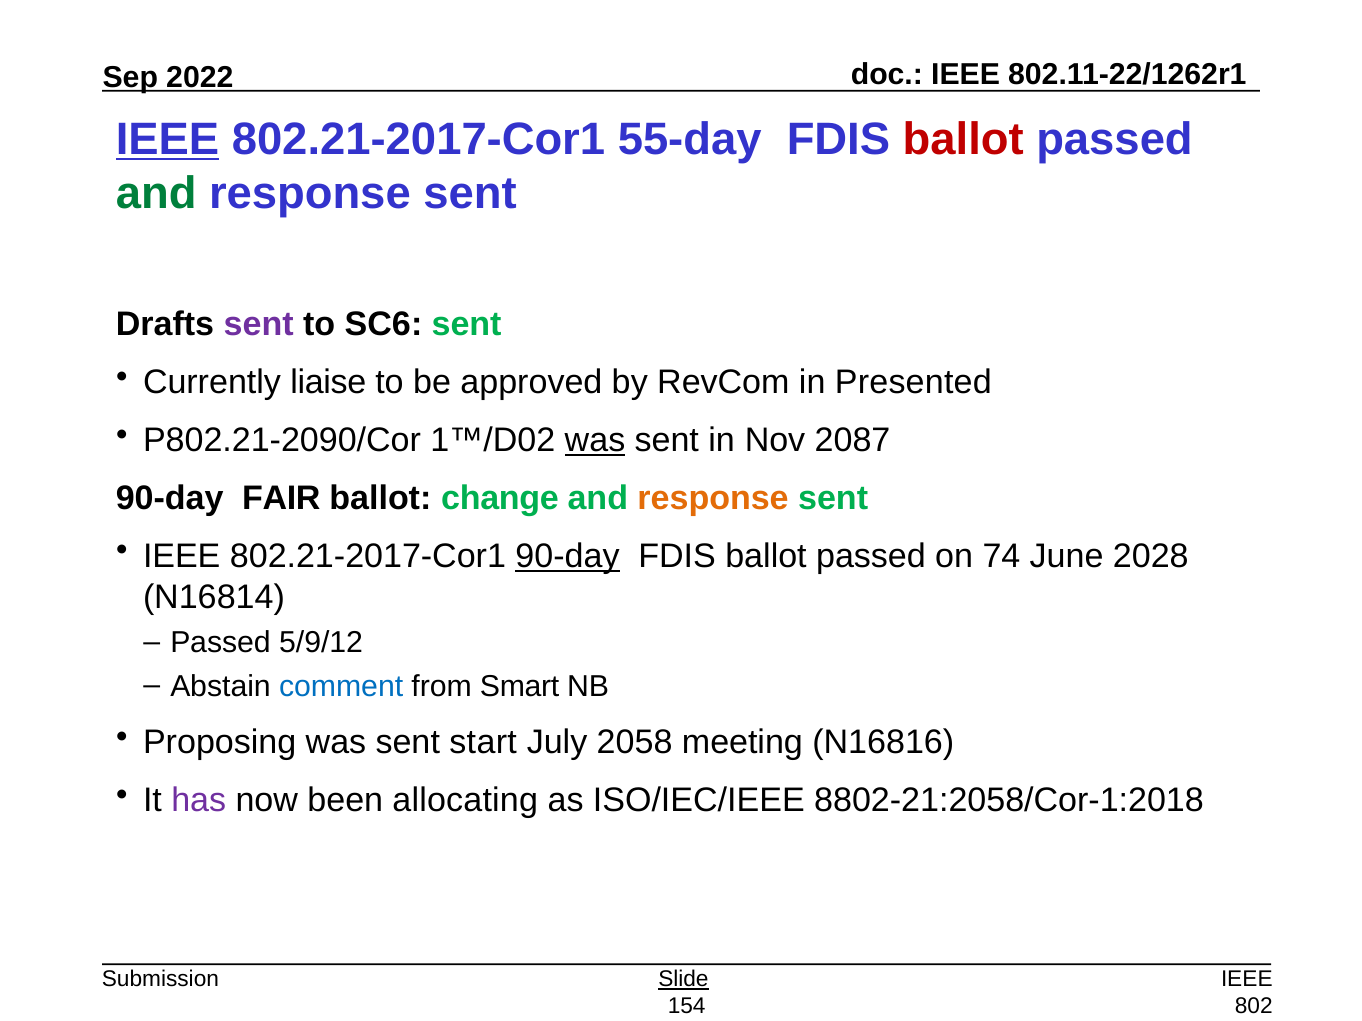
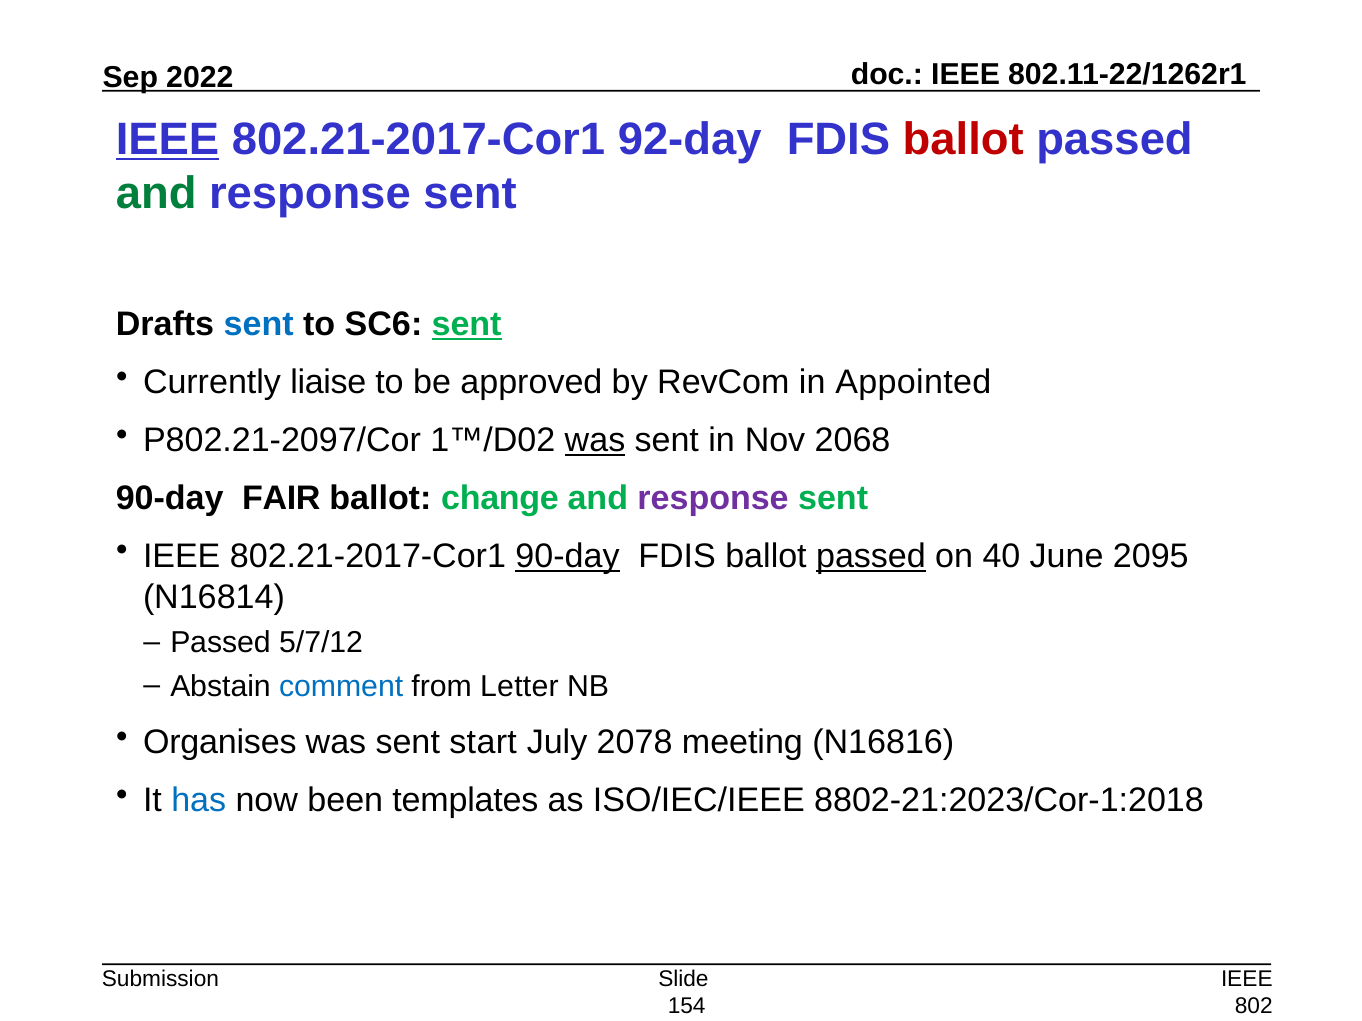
55-day: 55-day -> 92-day
sent at (259, 325) colour: purple -> blue
sent at (467, 325) underline: none -> present
Presented: Presented -> Appointed
P802.21-2090/Cor: P802.21-2090/Cor -> P802.21-2097/Cor
2087: 2087 -> 2068
response at (713, 498) colour: orange -> purple
passed at (871, 556) underline: none -> present
74: 74 -> 40
2028: 2028 -> 2095
5/9/12: 5/9/12 -> 5/7/12
Smart: Smart -> Letter
Proposing: Proposing -> Organises
2058: 2058 -> 2078
has colour: purple -> blue
allocating: allocating -> templates
8802-21:2058/Cor-1:2018: 8802-21:2058/Cor-1:2018 -> 8802-21:2023/Cor-1:2018
Slide underline: present -> none
